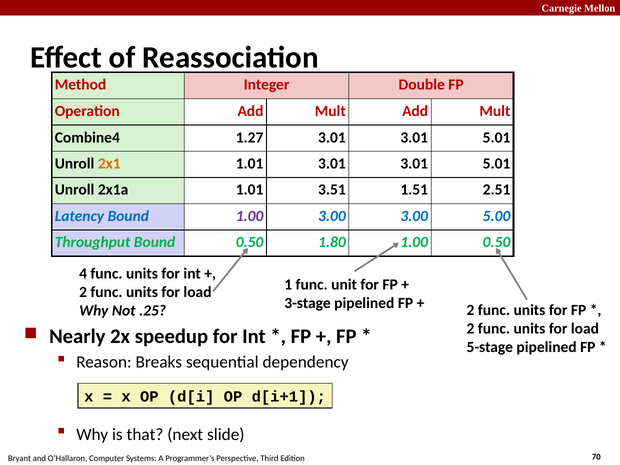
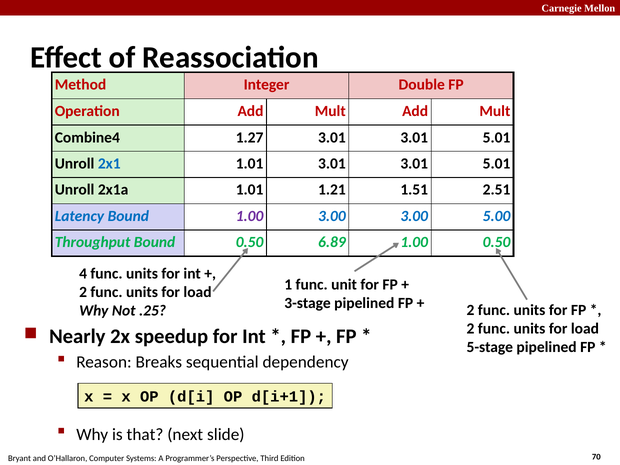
2x1 colour: orange -> blue
3.51: 3.51 -> 1.21
1.80: 1.80 -> 6.89
